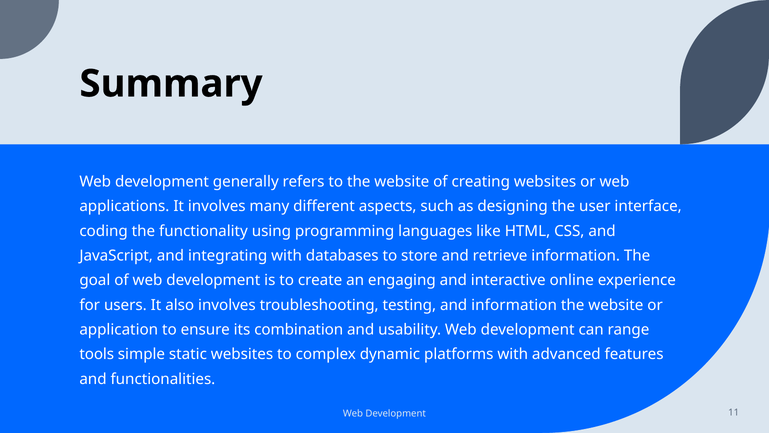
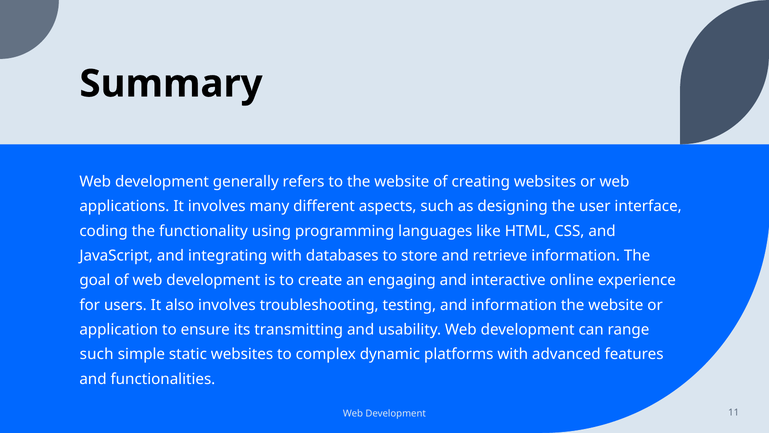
combination: combination -> transmitting
tools at (97, 354): tools -> such
